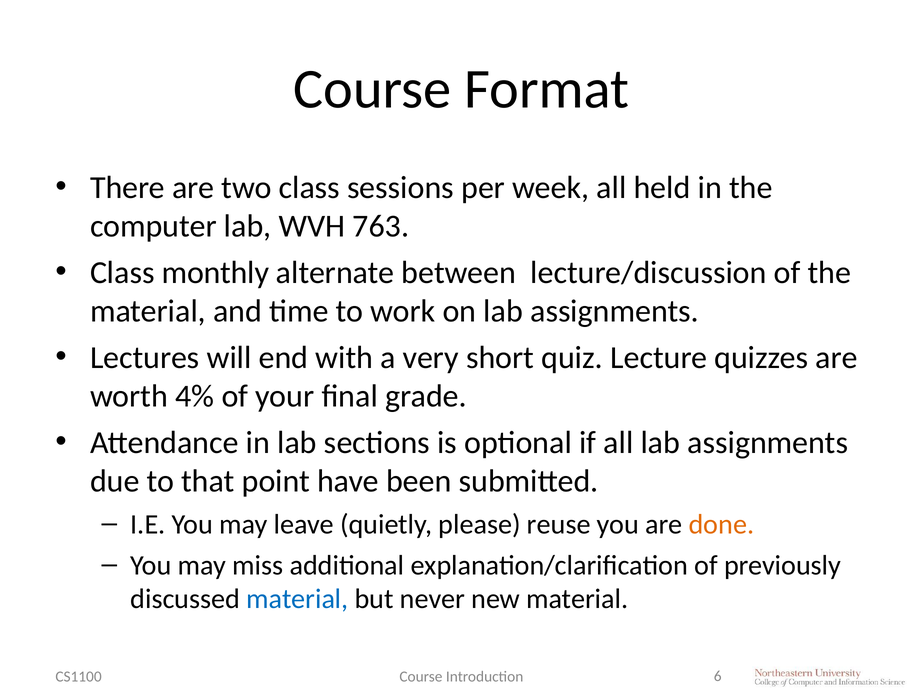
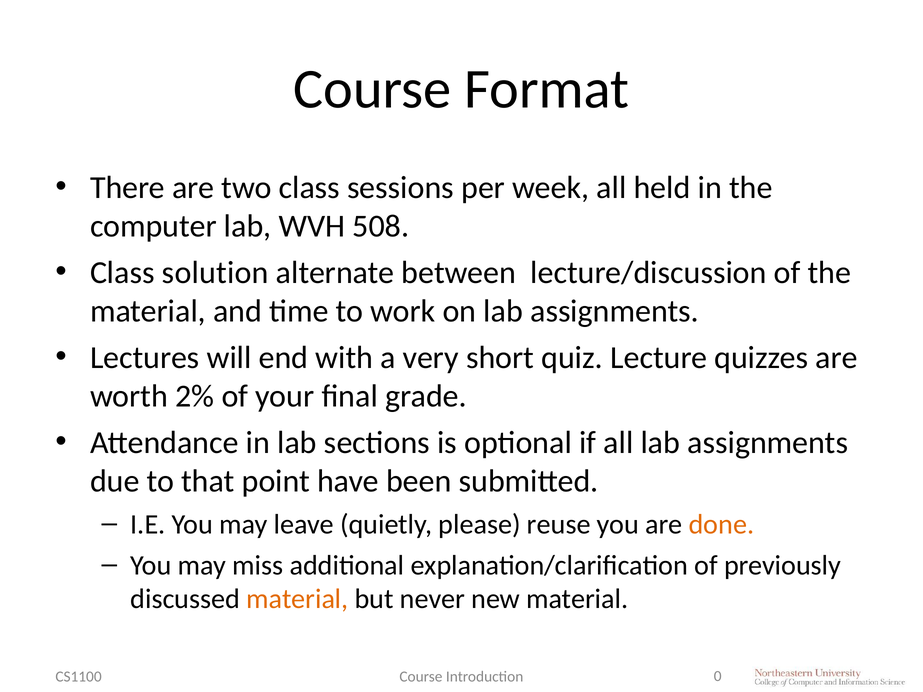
763: 763 -> 508
monthly: monthly -> solution
4%: 4% -> 2%
material at (297, 599) colour: blue -> orange
6: 6 -> 0
